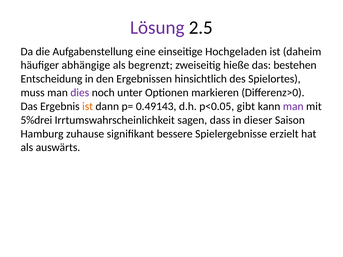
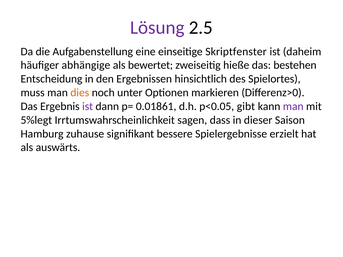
Hochgeladen: Hochgeladen -> Skriptfenster
begrenzt: begrenzt -> bewertet
dies colour: purple -> orange
ist at (88, 106) colour: orange -> purple
0.49143: 0.49143 -> 0.01861
5%drei: 5%drei -> 5%legt
